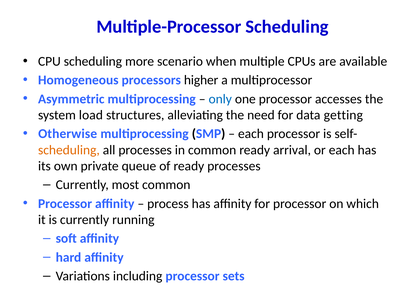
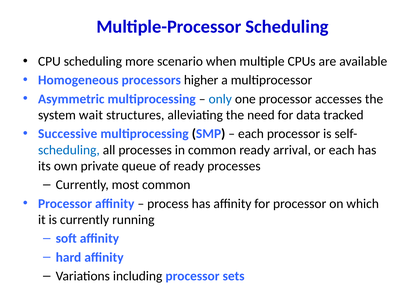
load: load -> wait
getting: getting -> tracked
Otherwise: Otherwise -> Successive
scheduling at (69, 150) colour: orange -> blue
